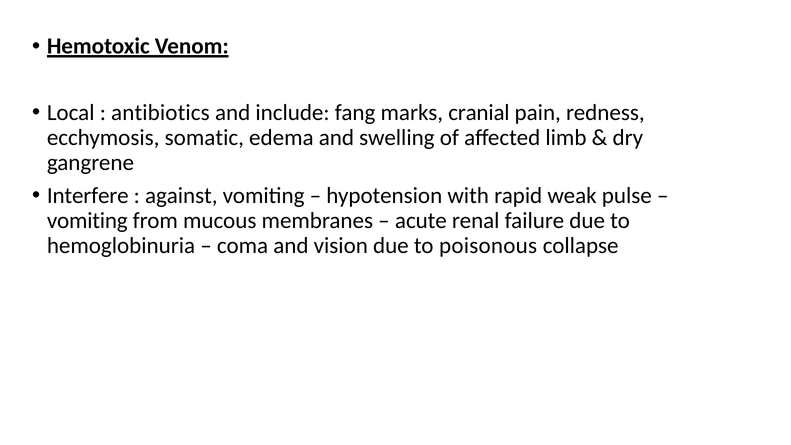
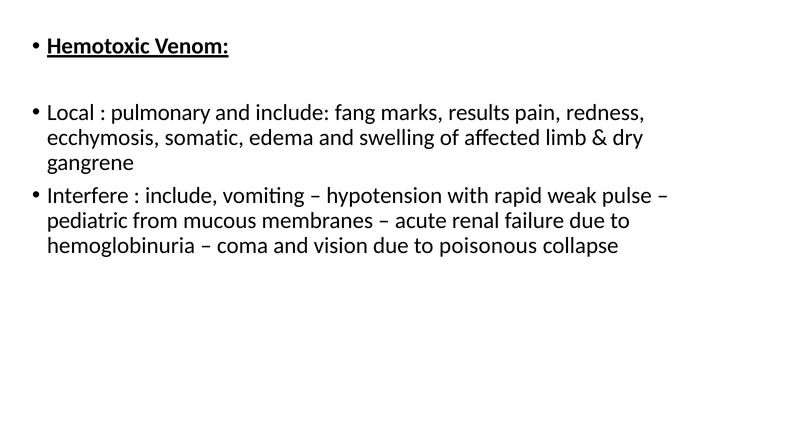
antibiotics: antibiotics -> pulmonary
cranial: cranial -> results
against at (181, 196): against -> include
vomiting at (87, 221): vomiting -> pediatric
